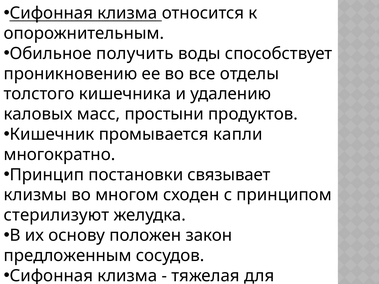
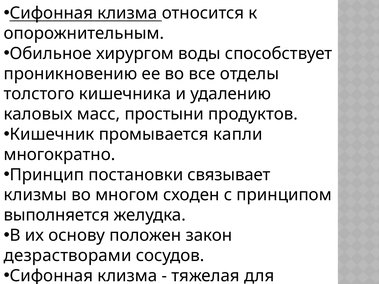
получить: получить -> хирургом
стерилизуют: стерилизуют -> выполняется
предложенным: предложенным -> дезрастворами
